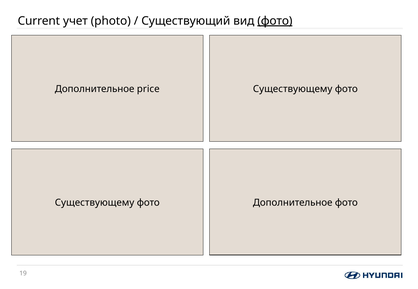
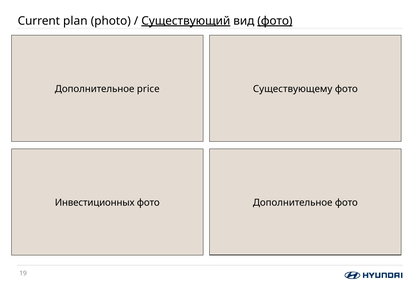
учет: учет -> plan
Существующий underline: none -> present
Существующему at (95, 203): Существующему -> Инвестиционных
